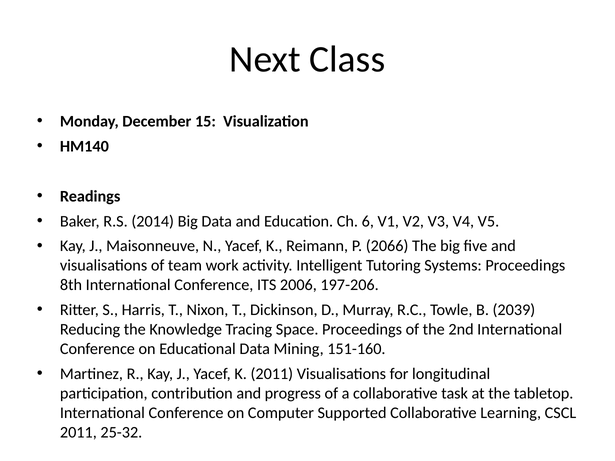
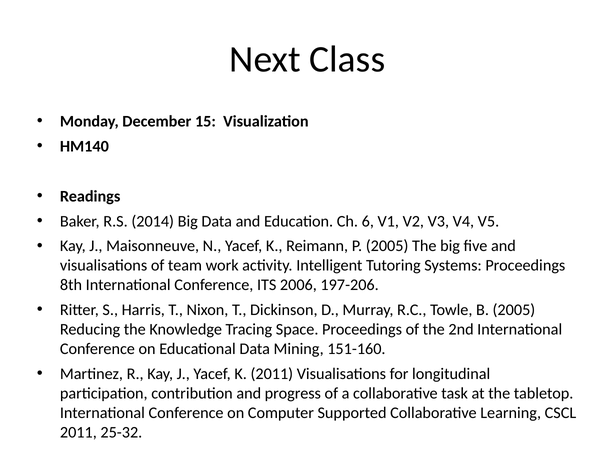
P 2066: 2066 -> 2005
B 2039: 2039 -> 2005
